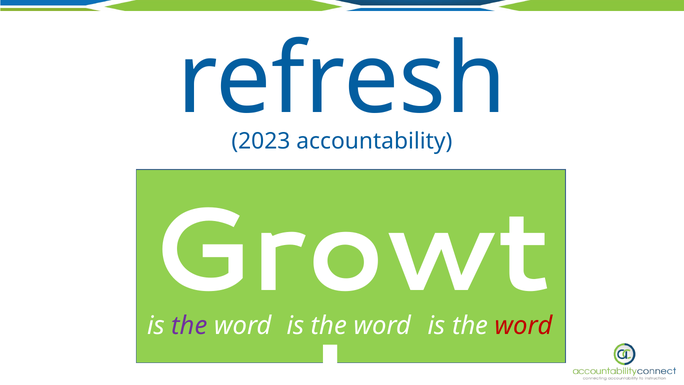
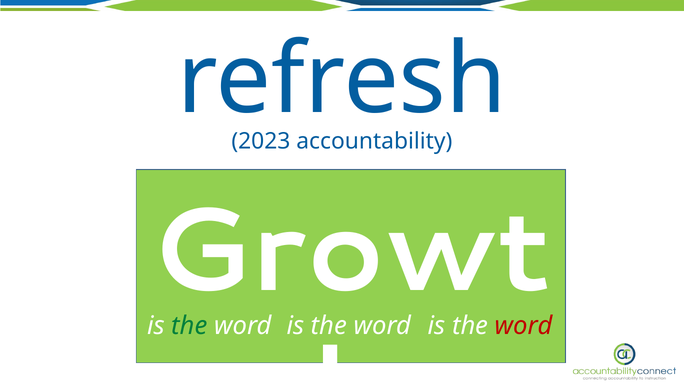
the at (189, 325) colour: purple -> green
